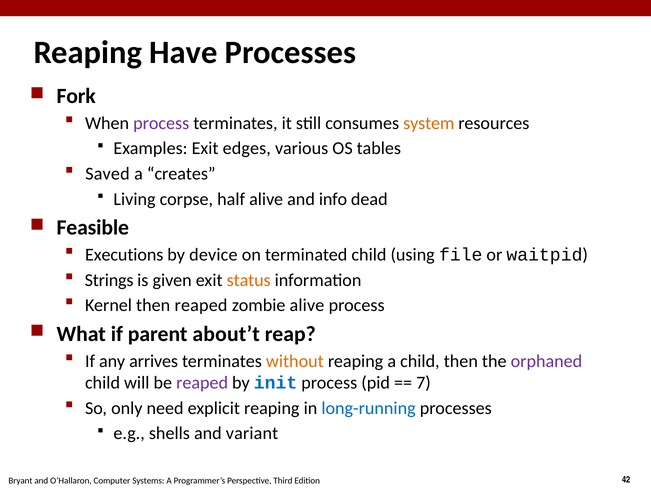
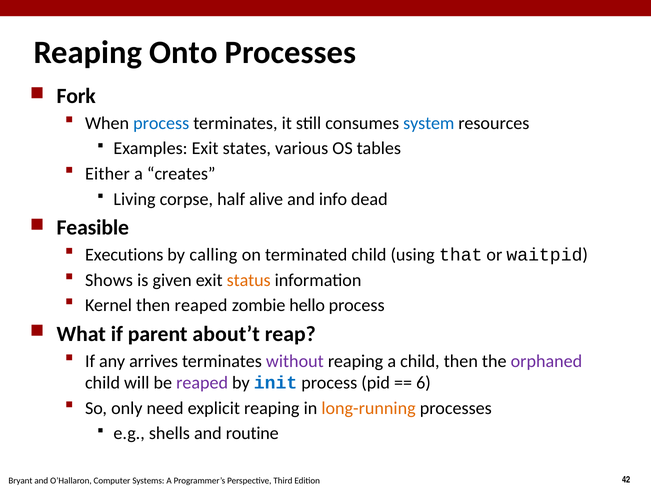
Have: Have -> Onto
process at (161, 123) colour: purple -> blue
system colour: orange -> blue
edges: edges -> states
Saved: Saved -> Either
device: device -> calling
file: file -> that
Strings: Strings -> Shows
zombie alive: alive -> hello
without colour: orange -> purple
7: 7 -> 6
long-running colour: blue -> orange
variant: variant -> routine
